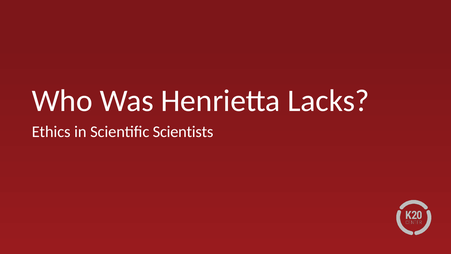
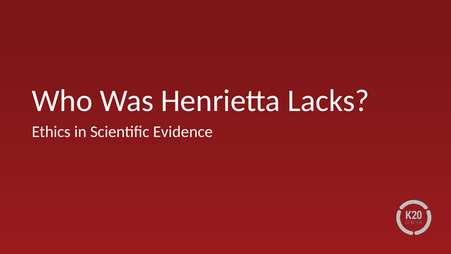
Scientists: Scientists -> Evidence
